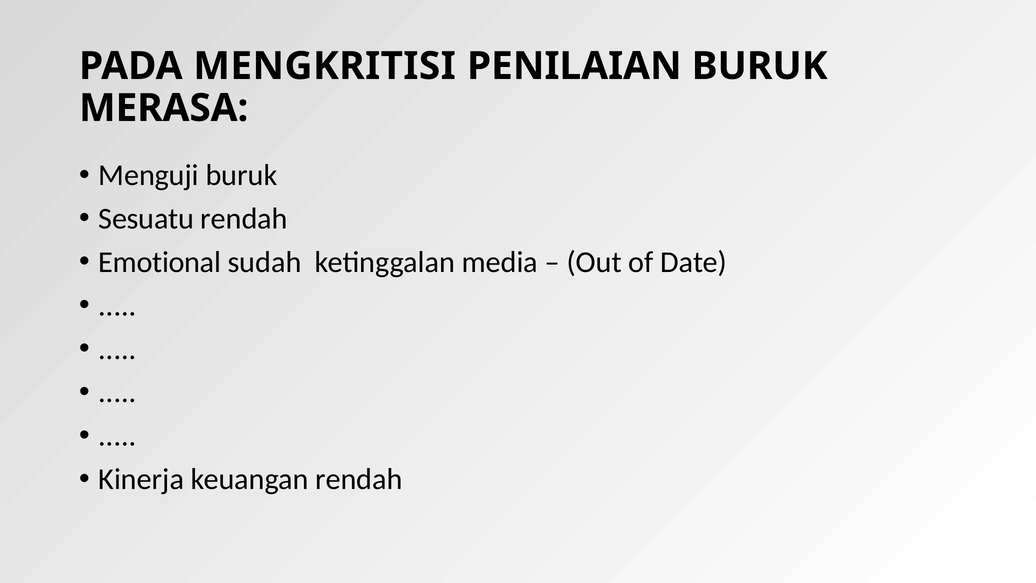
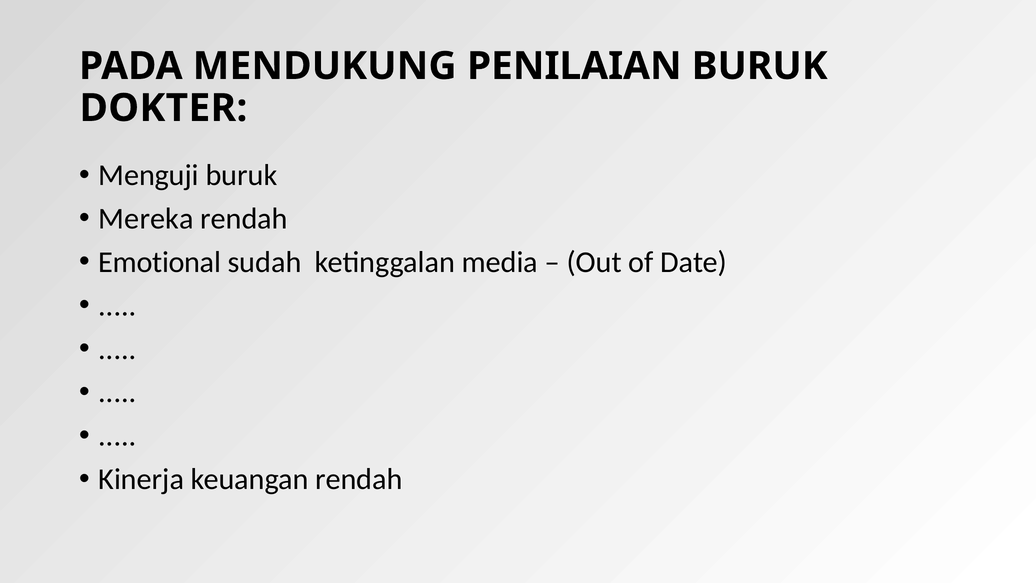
MENGKRITISI: MENGKRITISI -> MENDUKUNG
MERASA: MERASA -> DOKTER
Sesuatu: Sesuatu -> Mereka
